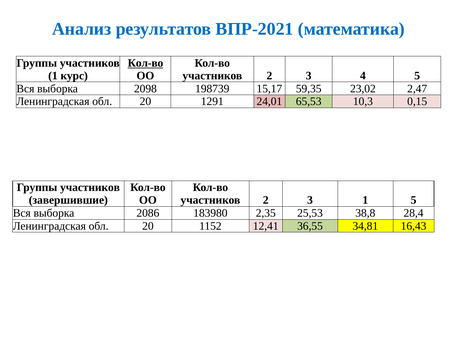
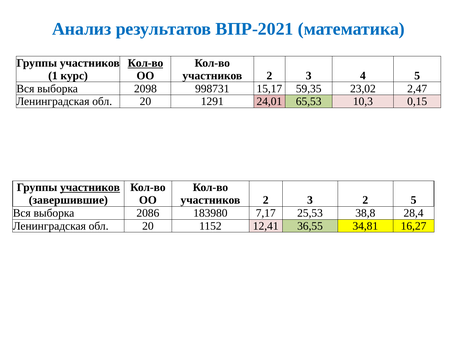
198739: 198739 -> 998731
участников at (90, 187) underline: none -> present
3 1: 1 -> 2
2,35: 2,35 -> 7,17
16,43: 16,43 -> 16,27
